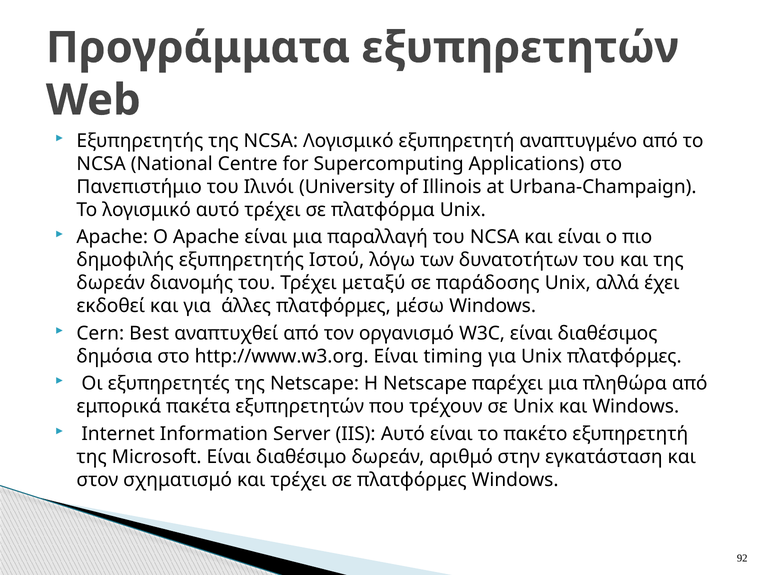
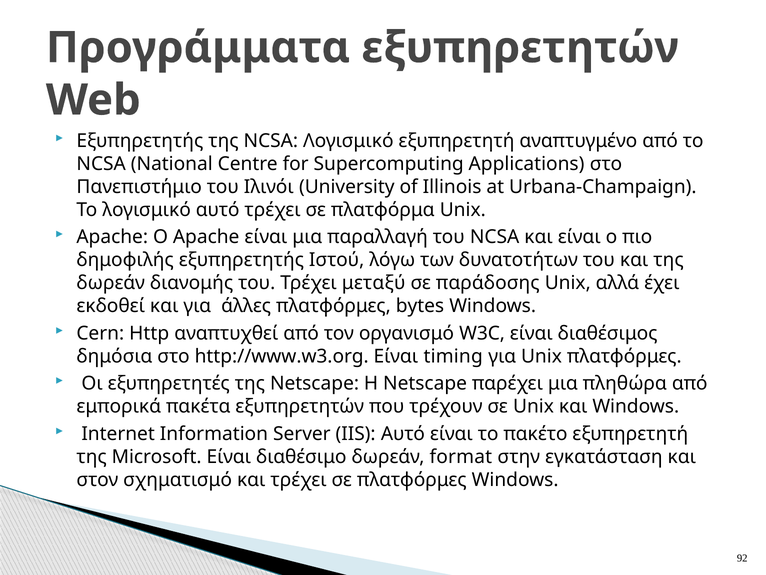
μέσω: μέσω -> bytes
Best: Best -> Http
αριθμό: αριθμό -> format
